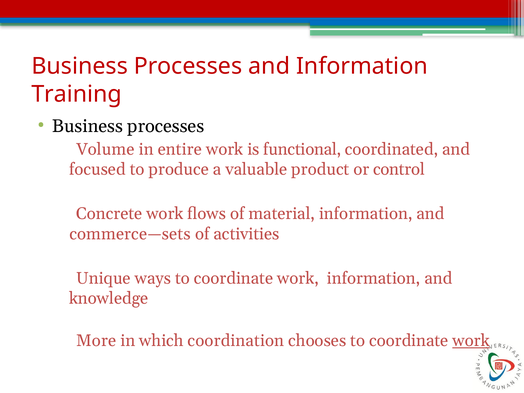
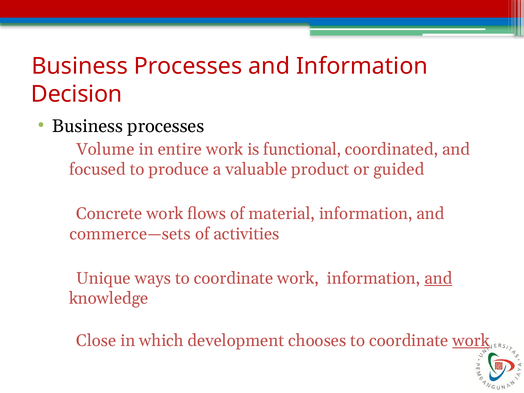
Training: Training -> Decision
control: control -> guided
and at (438, 278) underline: none -> present
More: More -> Close
coordination: coordination -> development
